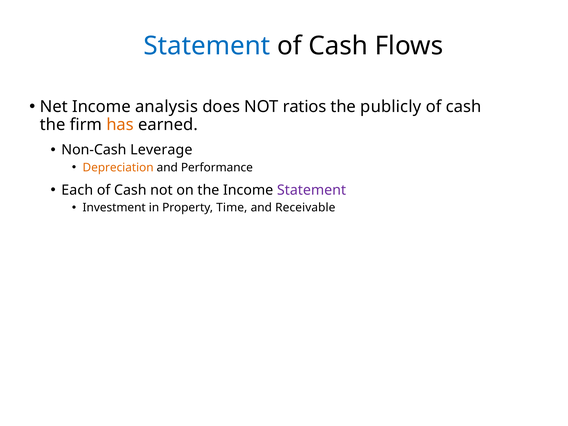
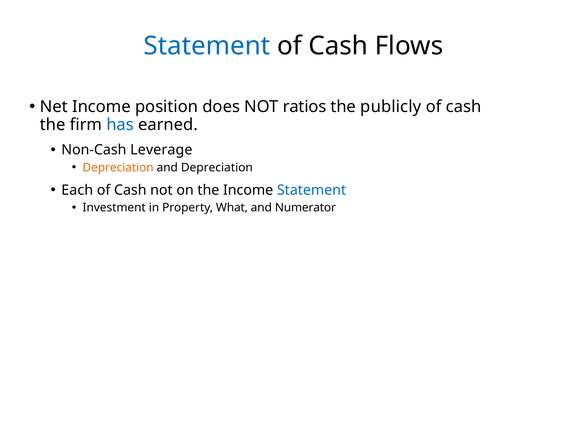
analysis: analysis -> position
has colour: orange -> blue
and Performance: Performance -> Depreciation
Statement at (312, 190) colour: purple -> blue
Time: Time -> What
Receivable: Receivable -> Numerator
